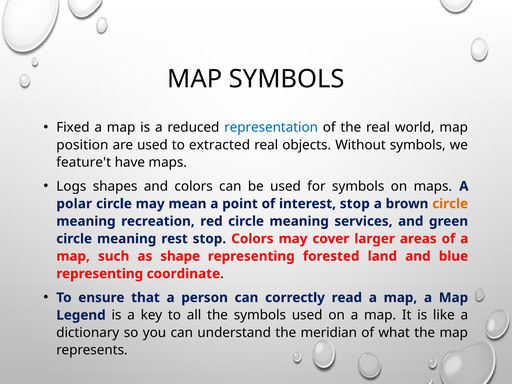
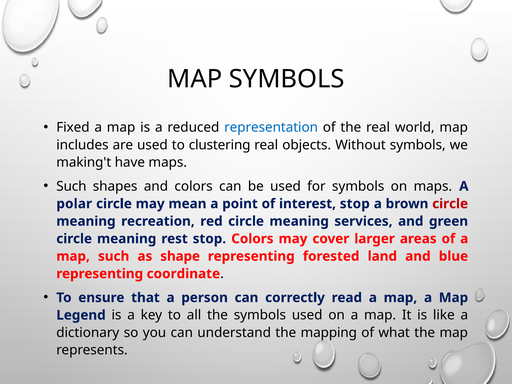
position: position -> includes
extracted: extracted -> clustering
feature't: feature't -> making't
Logs at (71, 186): Logs -> Such
circle at (450, 204) colour: orange -> red
meridian: meridian -> mapping
